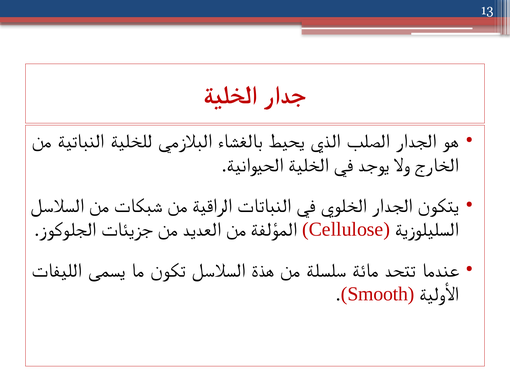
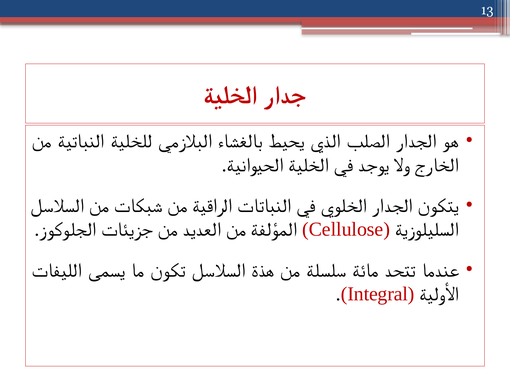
Smooth: Smooth -> Integral
